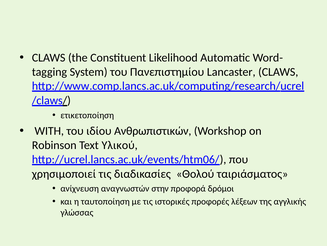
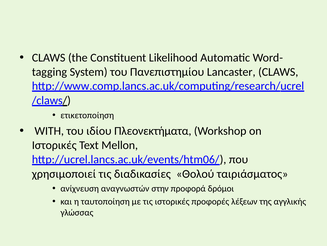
Ανθρωπιστικών: Ανθρωπιστικών -> Πλεονεκτήματα
Robinson at (54, 145): Robinson -> Ιστορικές
Υλικού: Υλικού -> Mellon
